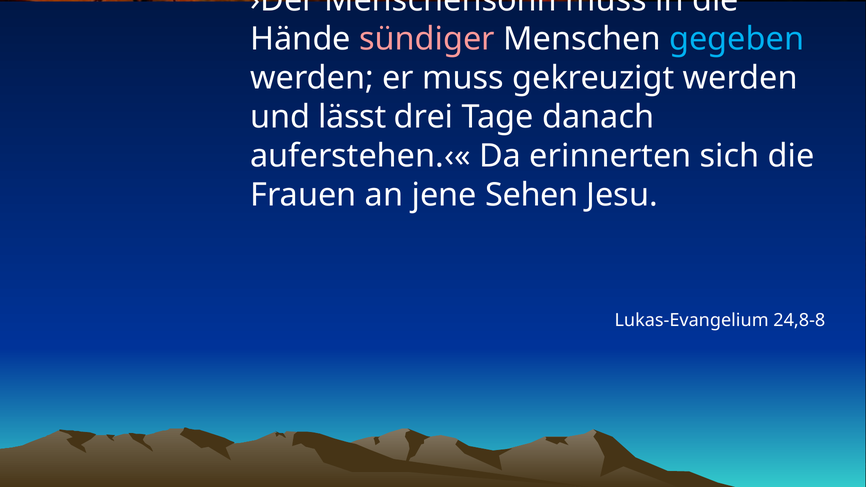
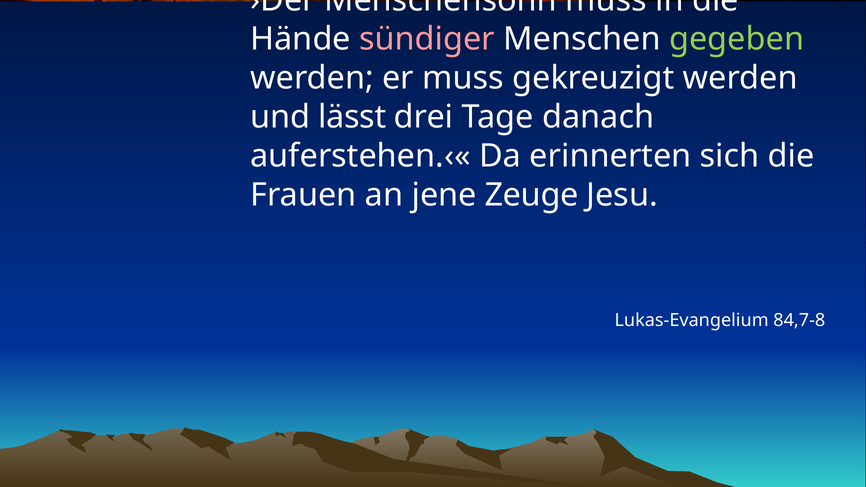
gegeben colour: light blue -> light green
Sehen: Sehen -> Zeuge
24,8-8: 24,8-8 -> 84,7-8
